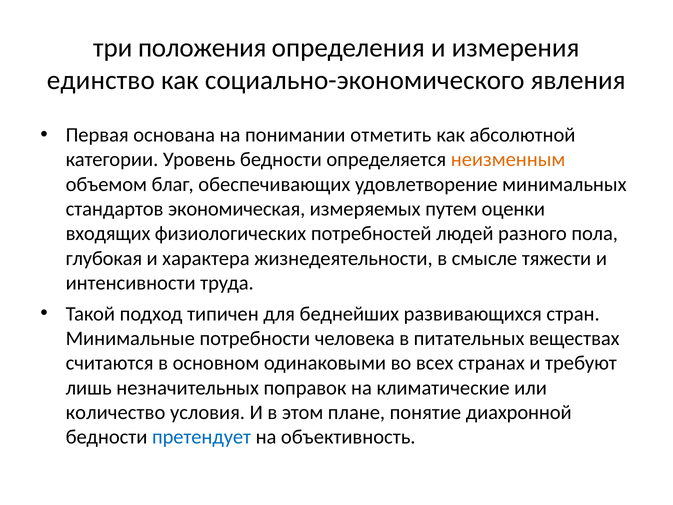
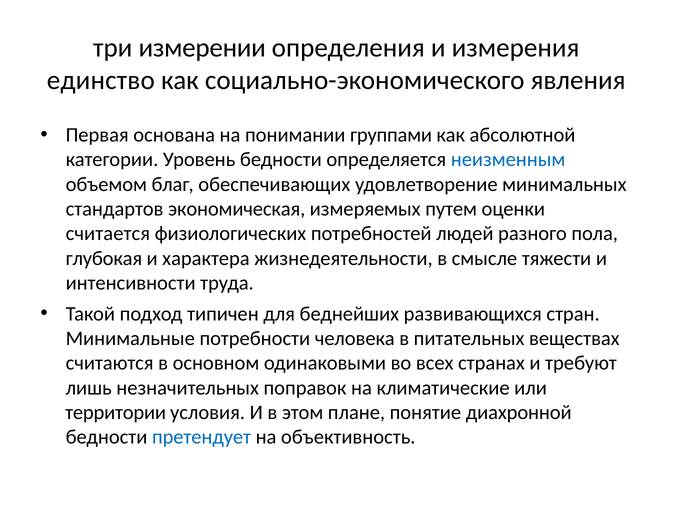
положения: положения -> измерении
отметить: отметить -> группами
неизменным colour: orange -> blue
входящих: входящих -> считается
количество: количество -> территории
